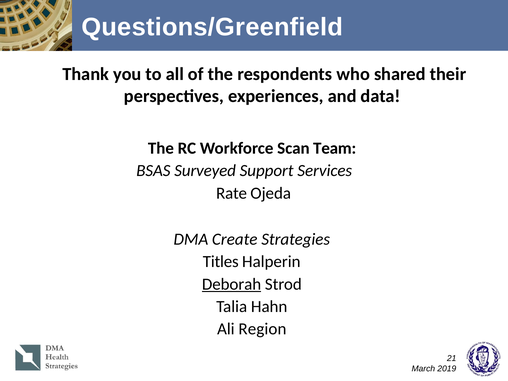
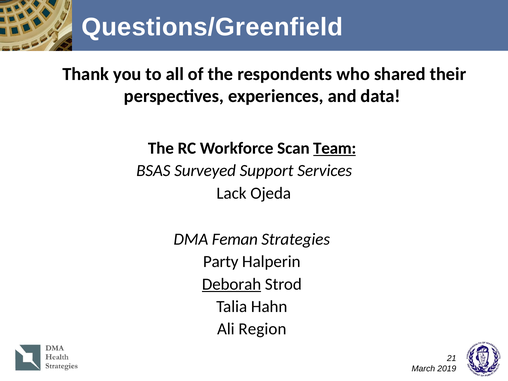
Team underline: none -> present
Rate: Rate -> Lack
Create: Create -> Feman
Titles: Titles -> Party
